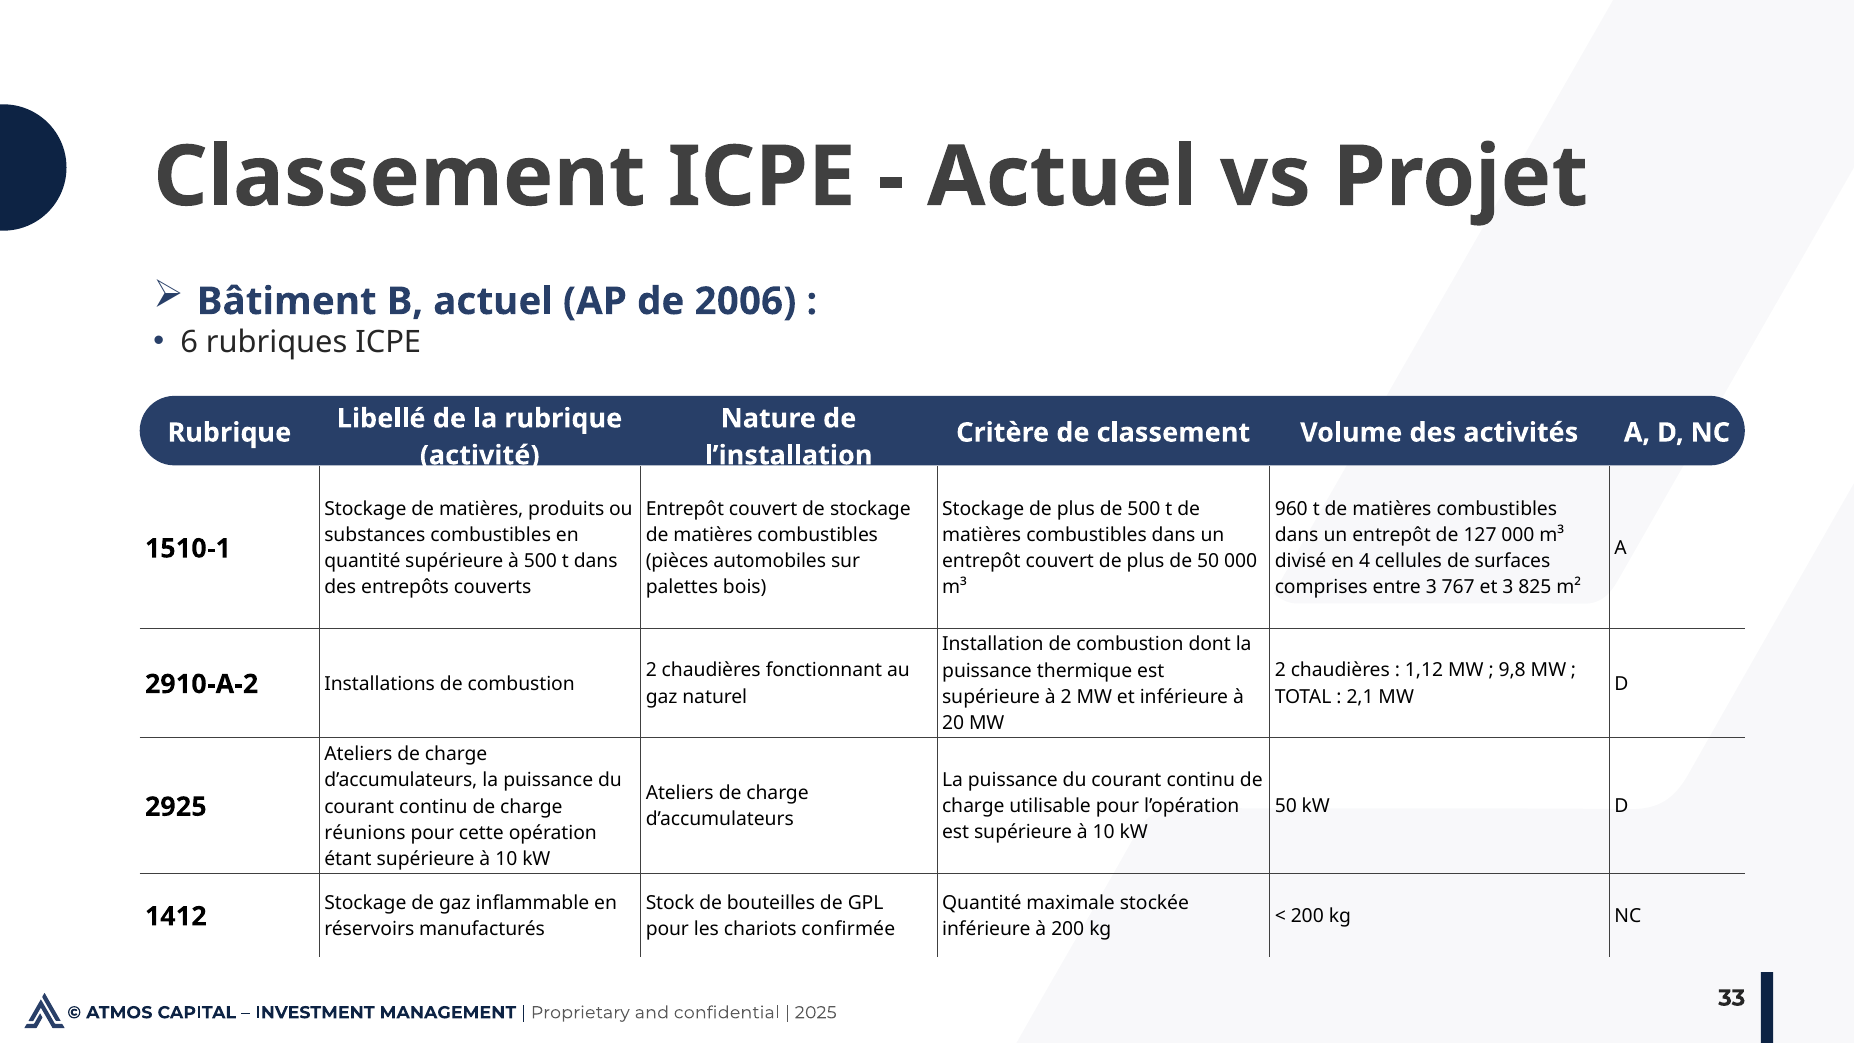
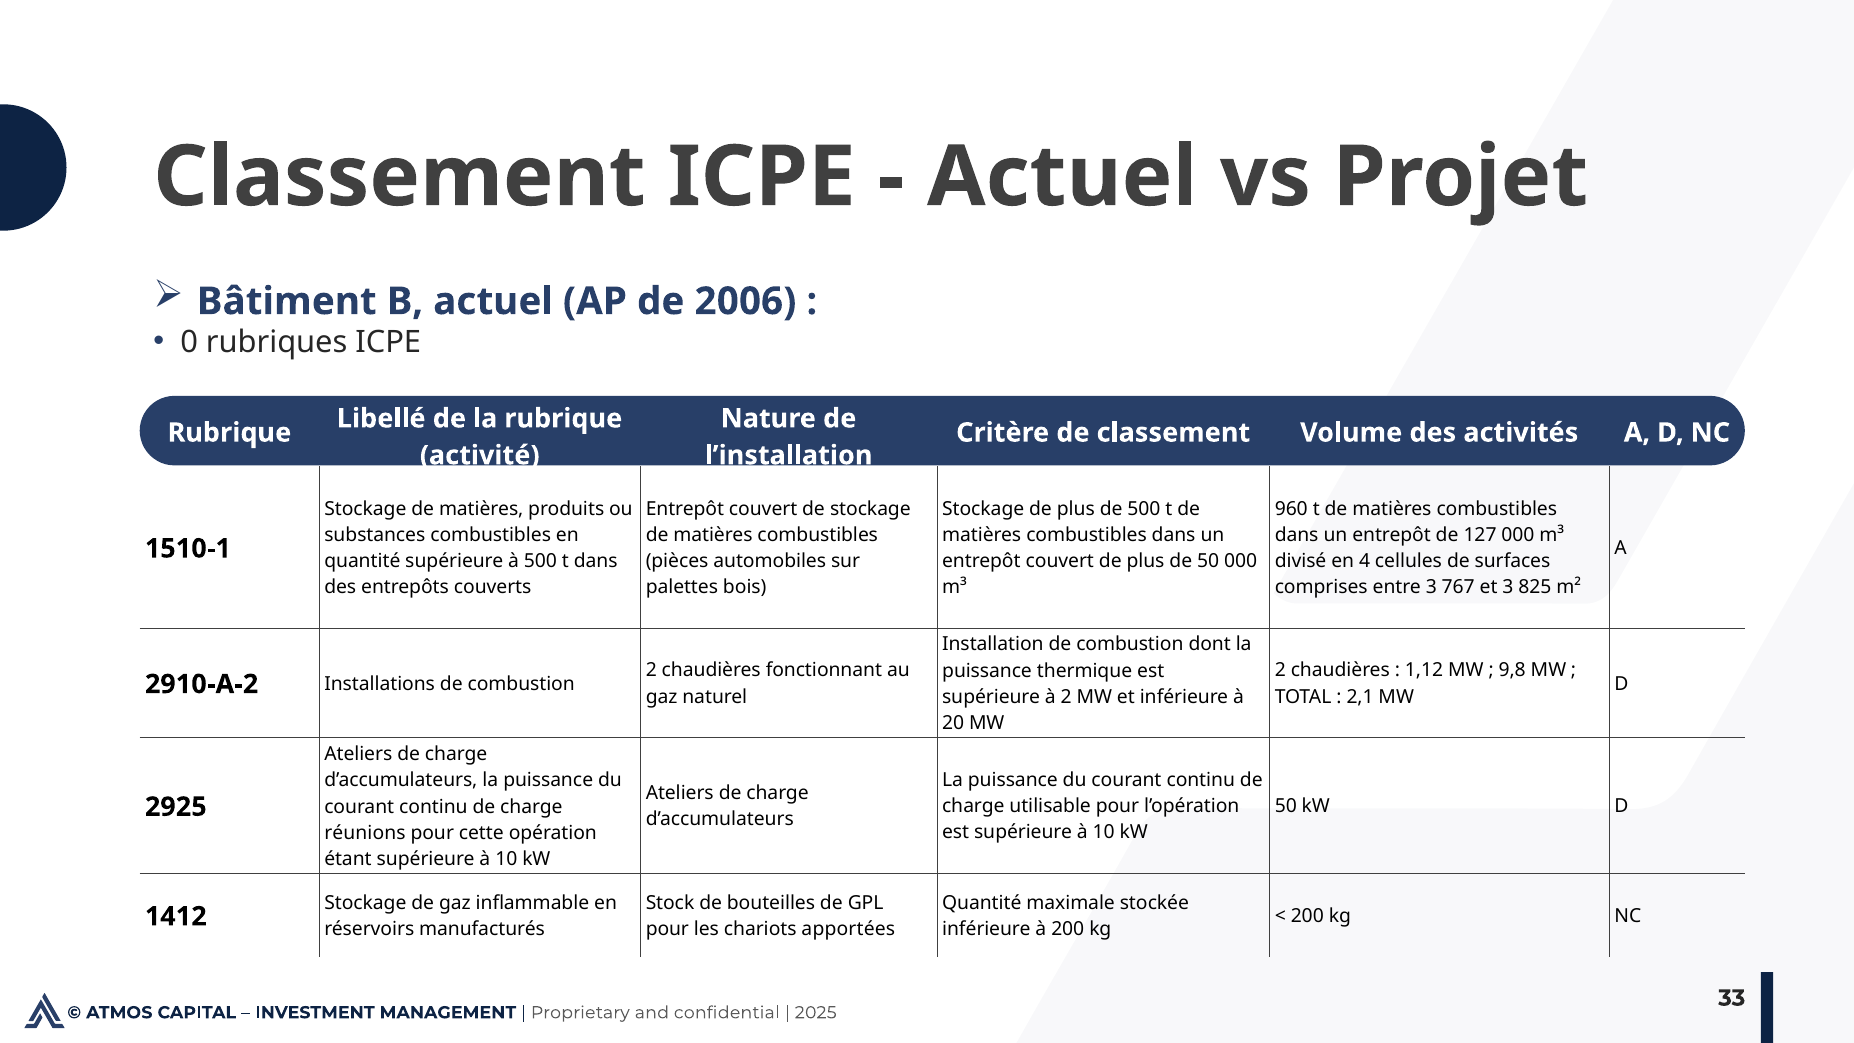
6: 6 -> 0
confirmée: confirmée -> apportées
